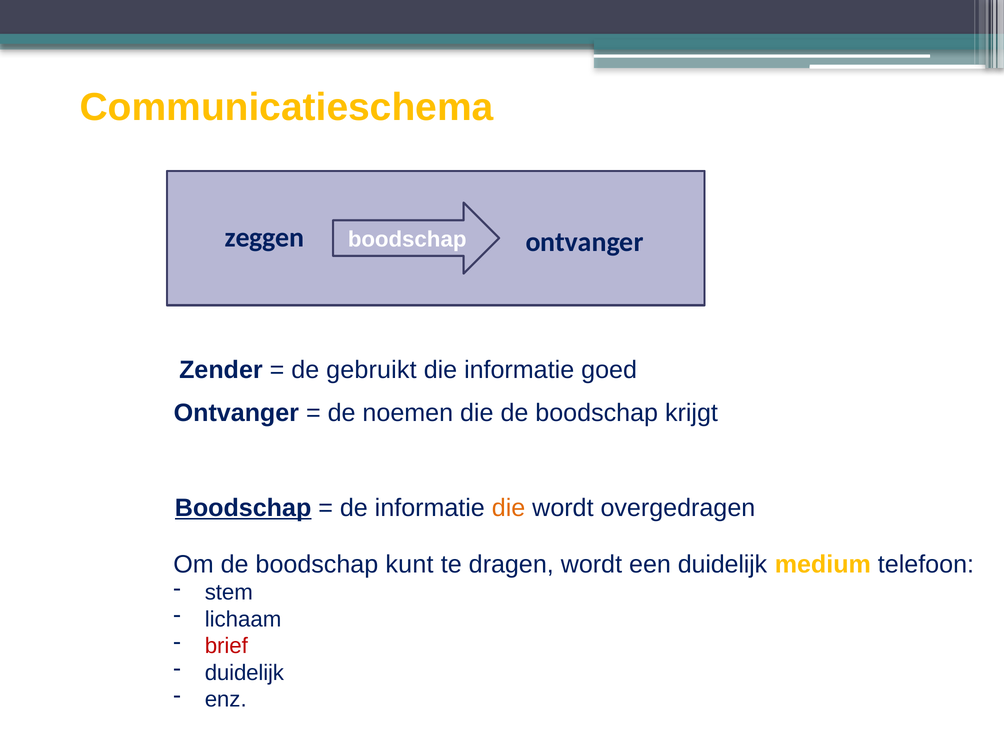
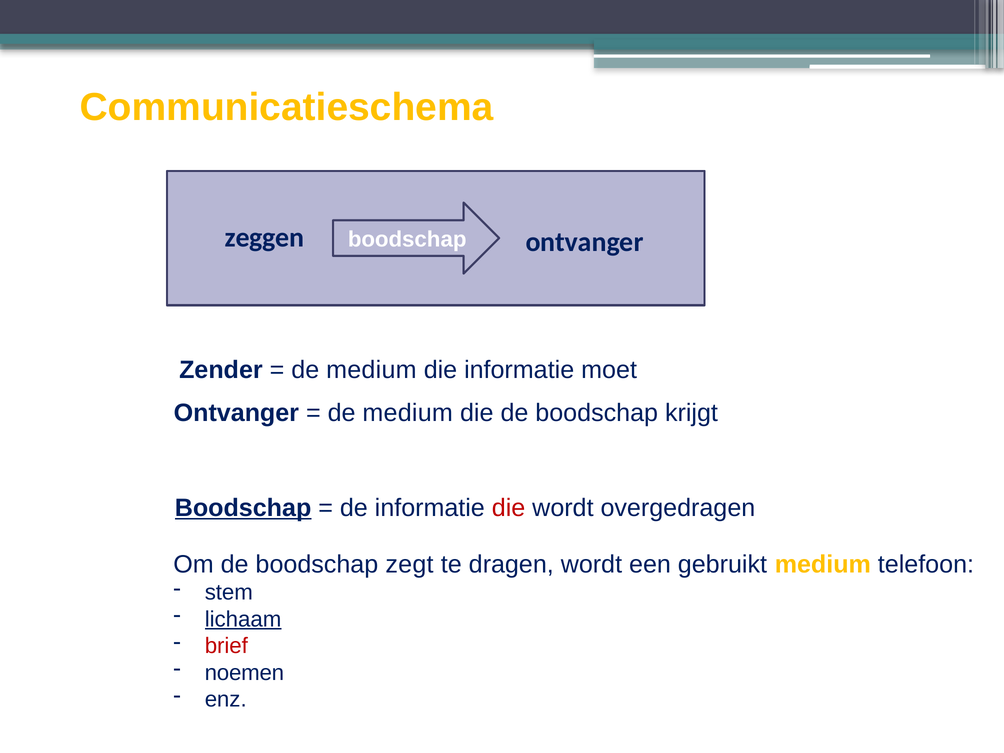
gebruikt at (371, 370): gebruikt -> medium
goed: goed -> moet
noemen at (408, 413): noemen -> medium
die at (509, 508) colour: orange -> red
kunt: kunt -> zegt
een duidelijk: duidelijk -> gebruikt
lichaam underline: none -> present
duidelijk at (244, 673): duidelijk -> noemen
